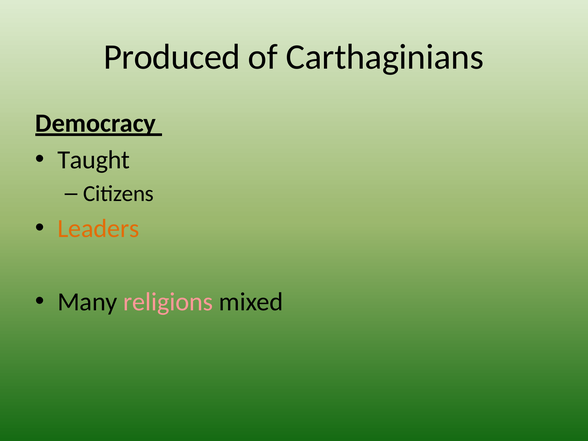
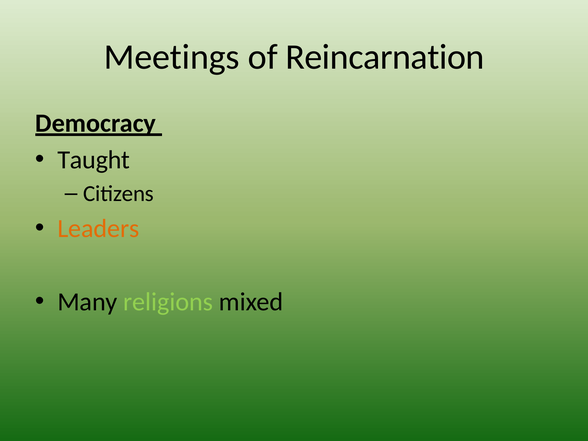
Produced: Produced -> Meetings
Carthaginians: Carthaginians -> Reincarnation
religions colour: pink -> light green
